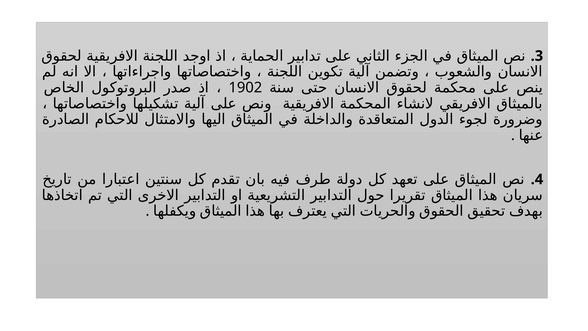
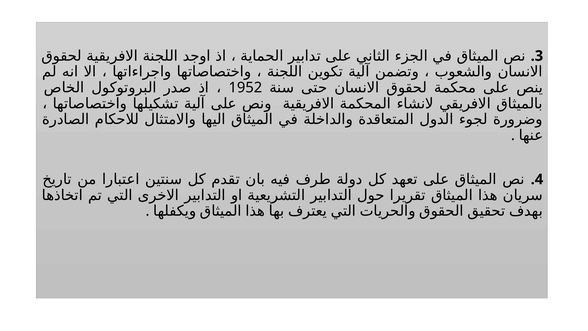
1902: 1902 -> 1952
